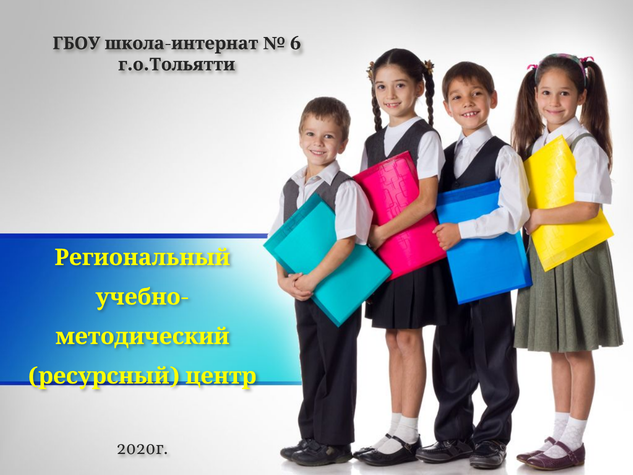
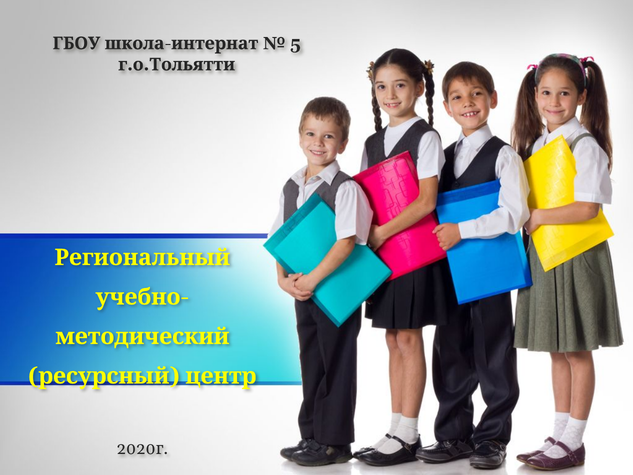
6: 6 -> 5
